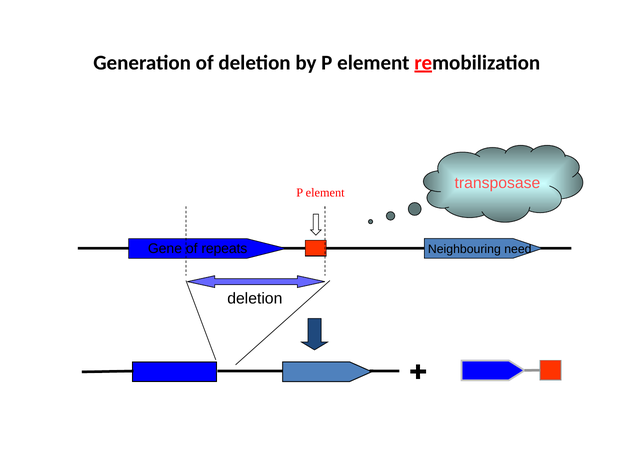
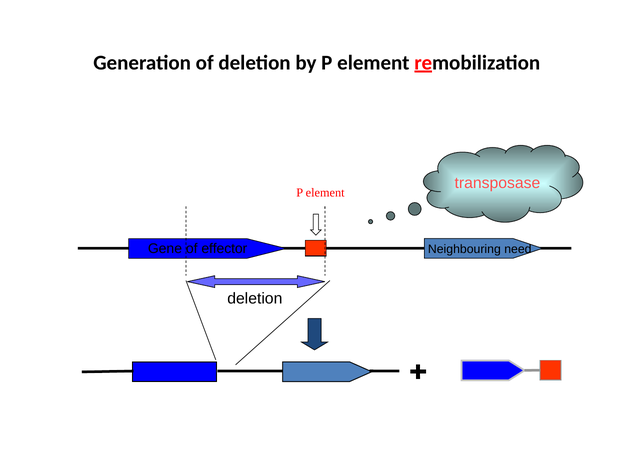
repeats: repeats -> effector
